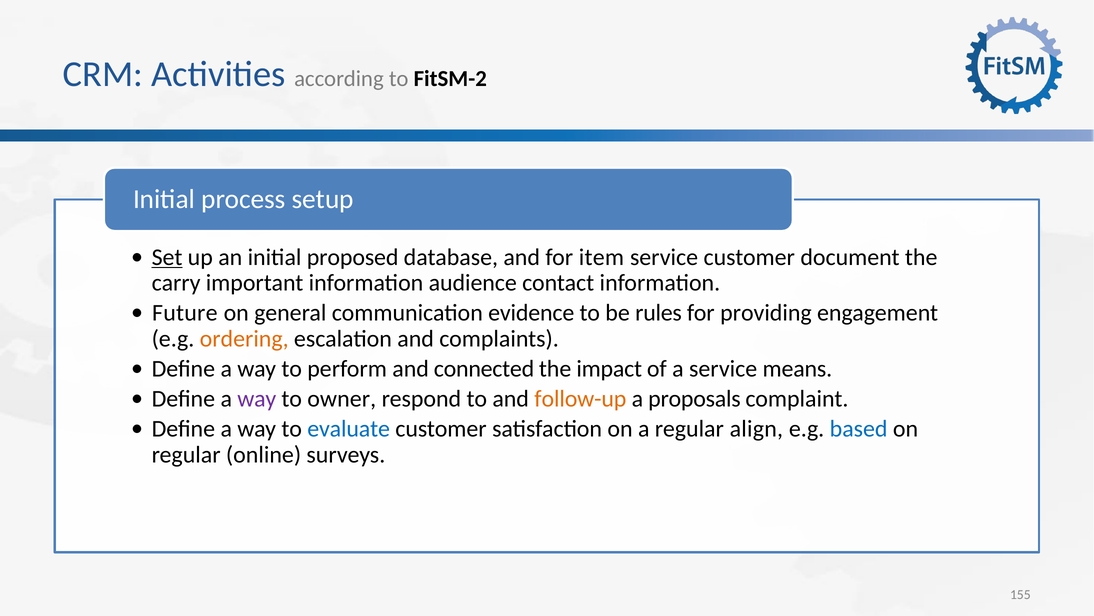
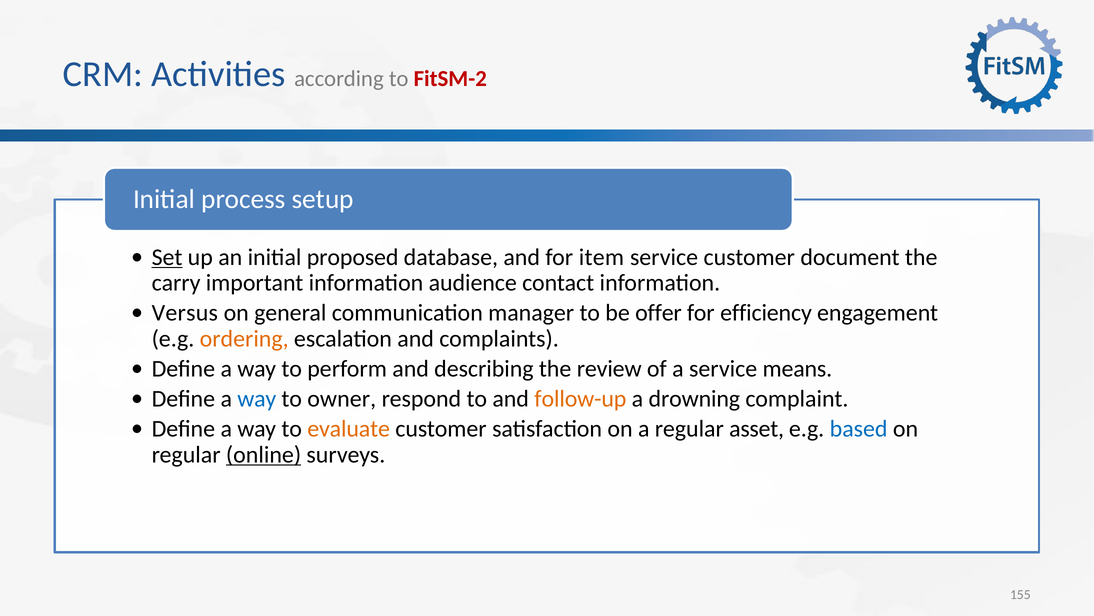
FitSM-2 colour: black -> red
Future: Future -> Versus
evidence: evidence -> manager
rules: rules -> offer
providing: providing -> efficiency
connected: connected -> describing
impact: impact -> review
way at (257, 398) colour: purple -> blue
proposals: proposals -> drowning
evaluate colour: blue -> orange
align: align -> asset
online underline: none -> present
